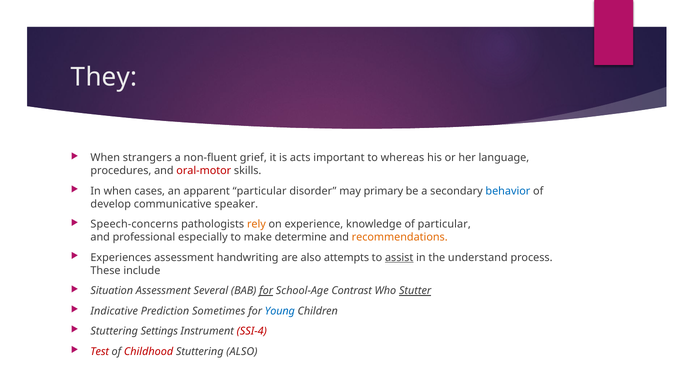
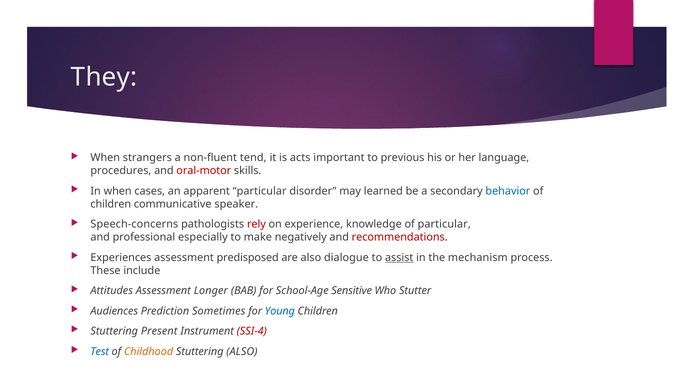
grief: grief -> tend
whereas: whereas -> previous
primary: primary -> learned
develop at (111, 204): develop -> children
rely colour: orange -> red
determine: determine -> negatively
recommendations colour: orange -> red
handwriting: handwriting -> predisposed
attempts: attempts -> dialogue
understand: understand -> mechanism
Situation: Situation -> Attitudes
Several: Several -> Longer
for at (266, 291) underline: present -> none
Contrast: Contrast -> Sensitive
Stutter underline: present -> none
Indicative: Indicative -> Audiences
Settings: Settings -> Present
Test colour: red -> blue
Childhood colour: red -> orange
